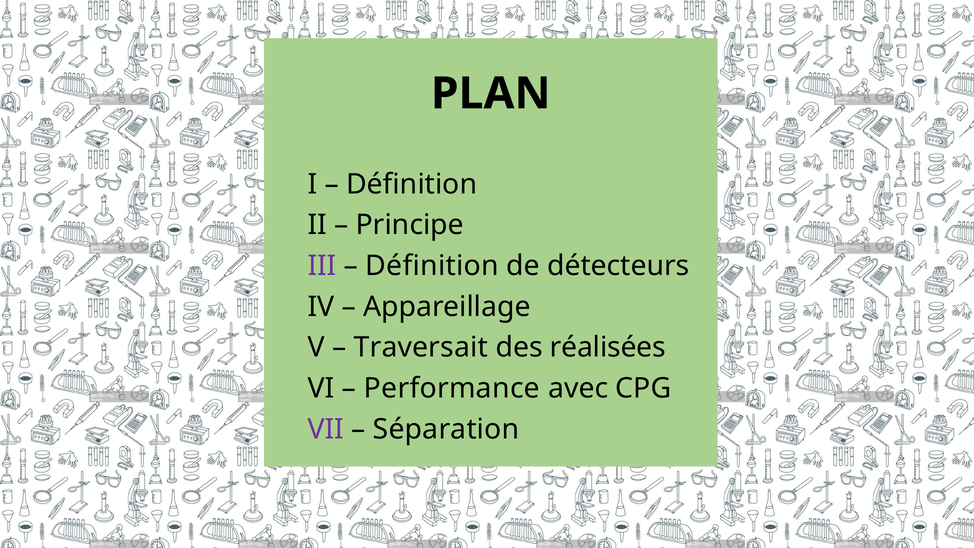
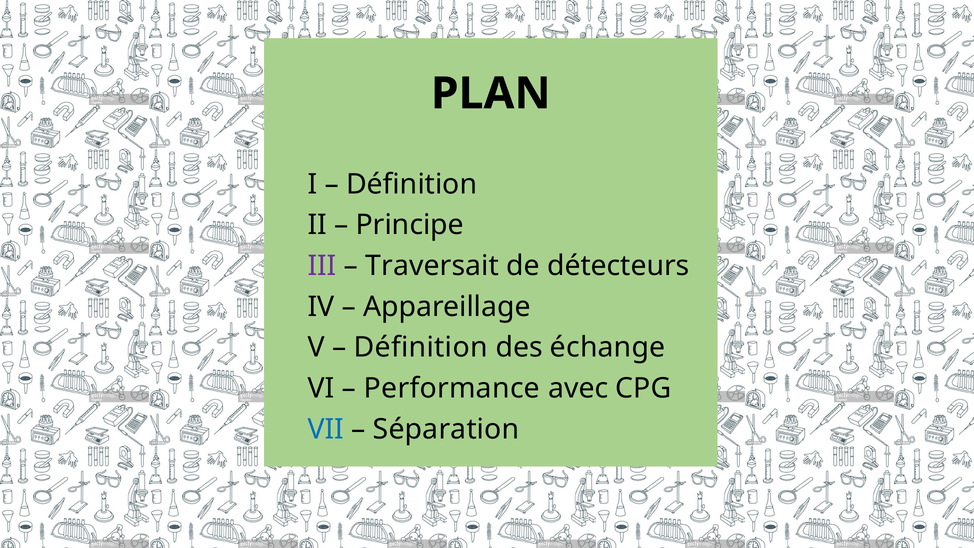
Définition at (432, 266): Définition -> Traversait
Traversait at (421, 348): Traversait -> Définition
réalisées: réalisées -> échange
VII colour: purple -> blue
